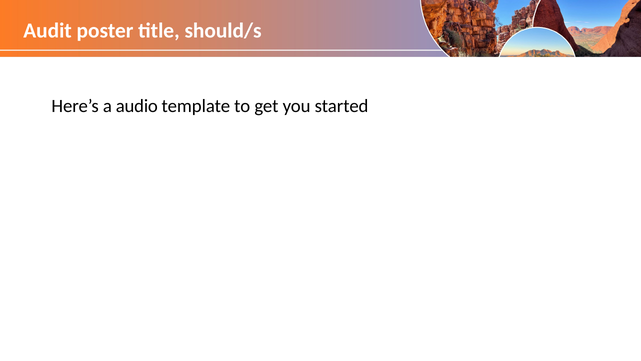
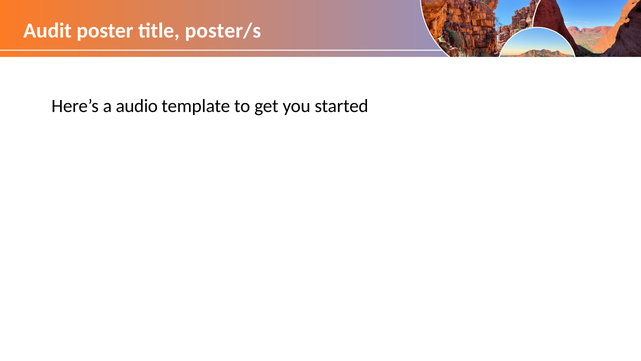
should/s: should/s -> poster/s
